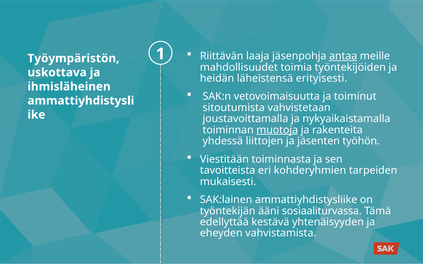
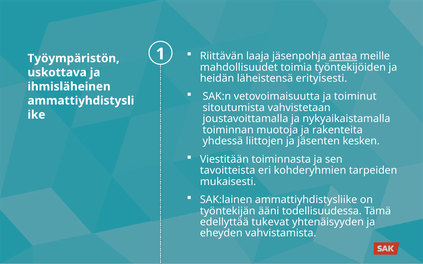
muotoja underline: present -> none
työhön: työhön -> kesken
sosiaaliturvassa: sosiaaliturvassa -> todellisuudessa
kestävä: kestävä -> tukevat
